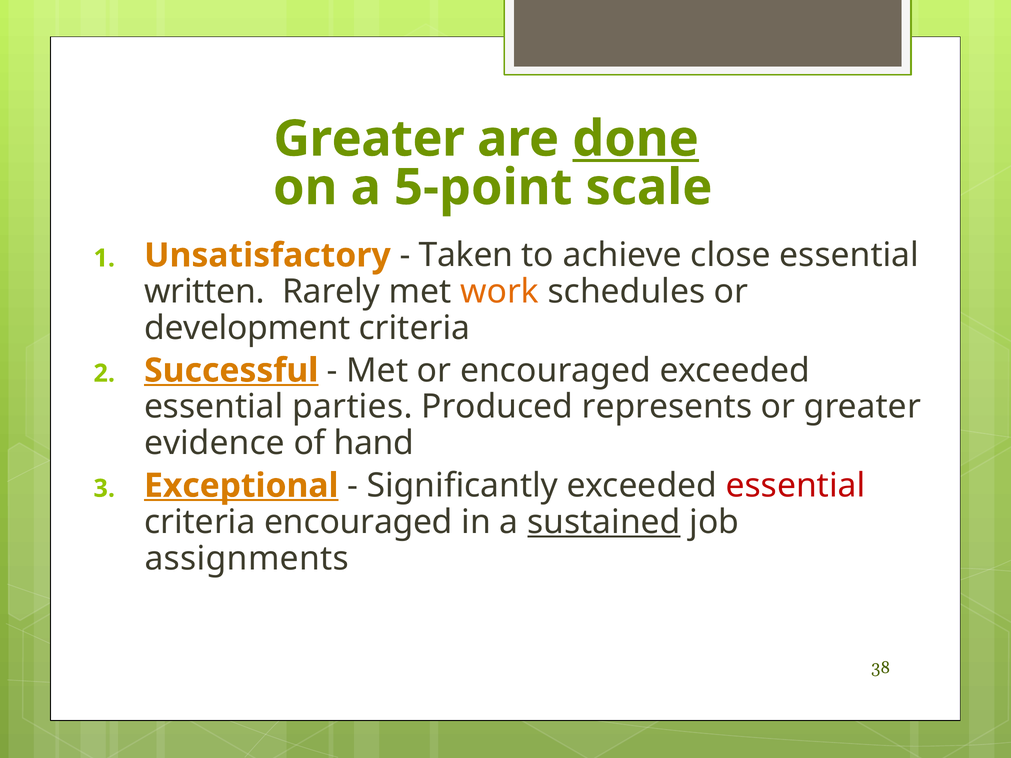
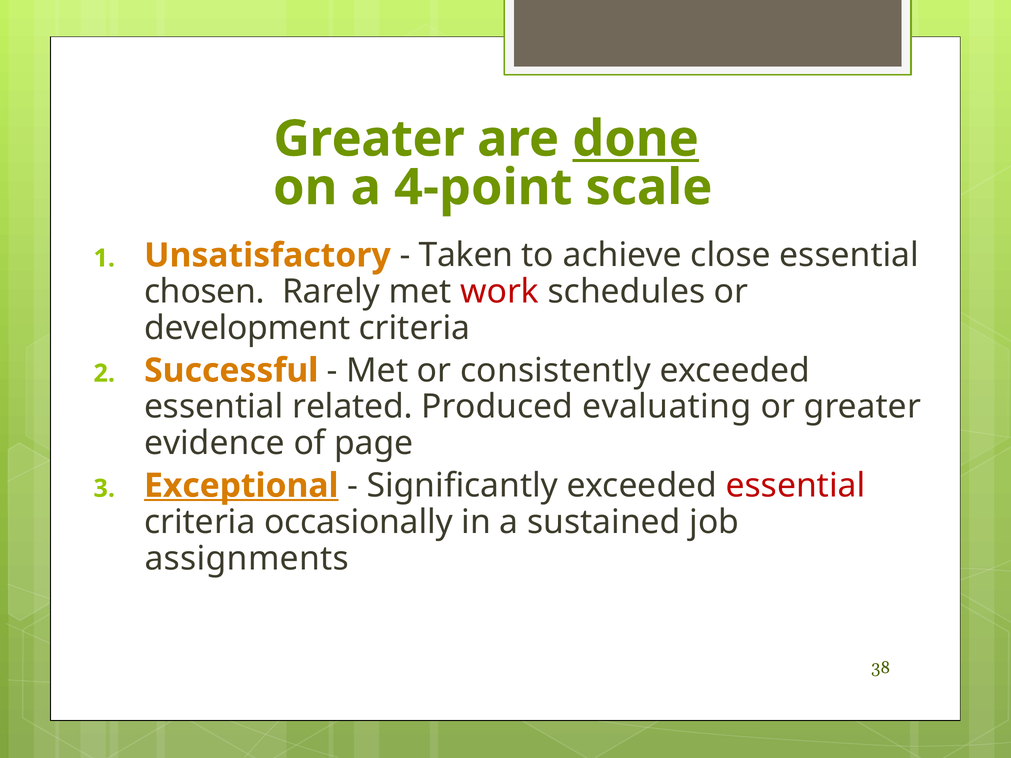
5-point: 5-point -> 4-point
written: written -> chosen
work colour: orange -> red
Successful underline: present -> none
or encouraged: encouraged -> consistently
parties: parties -> related
represents: represents -> evaluating
hand: hand -> page
criteria encouraged: encouraged -> occasionally
sustained underline: present -> none
